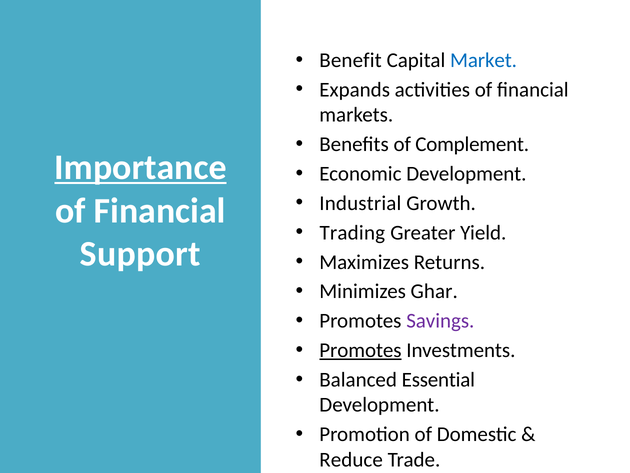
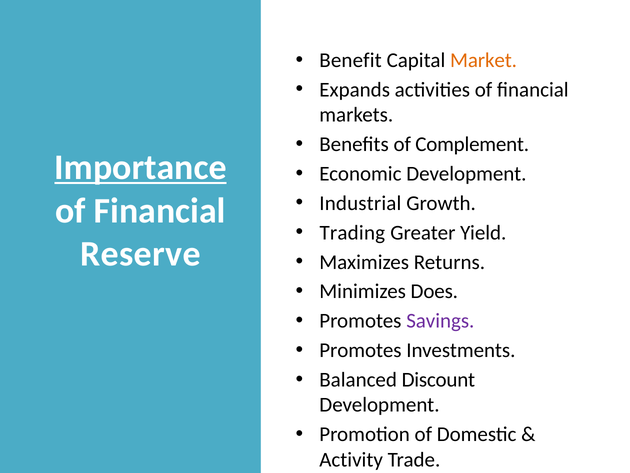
Market colour: blue -> orange
Support: Support -> Reserve
Ghar: Ghar -> Does
Promotes at (360, 350) underline: present -> none
Essential: Essential -> Discount
Reduce: Reduce -> Activity
